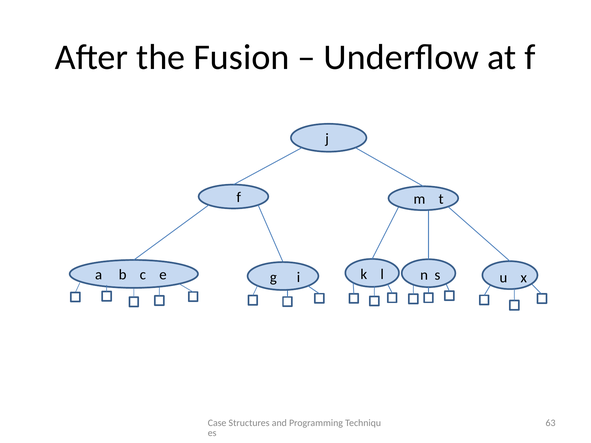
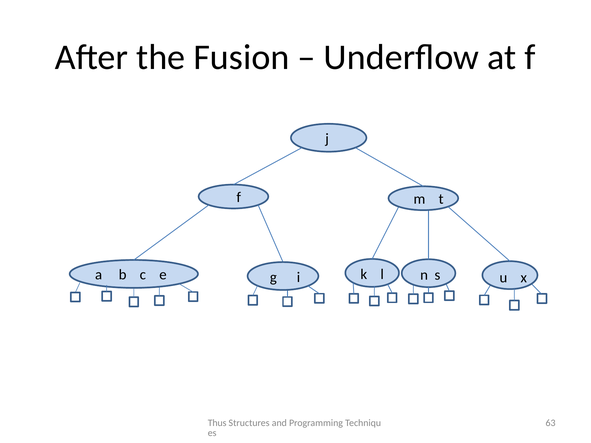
Case: Case -> Thus
